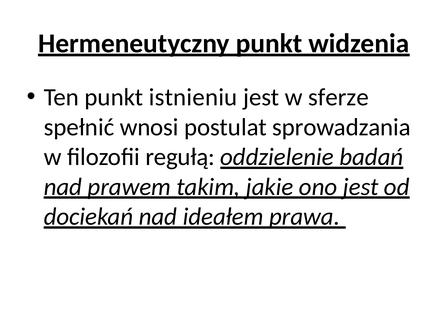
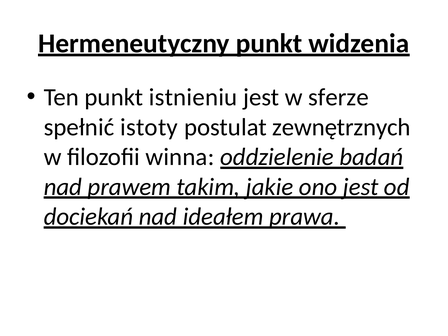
wnosi: wnosi -> istoty
sprowadzania: sprowadzania -> zewnętrznych
regułą: regułą -> winna
